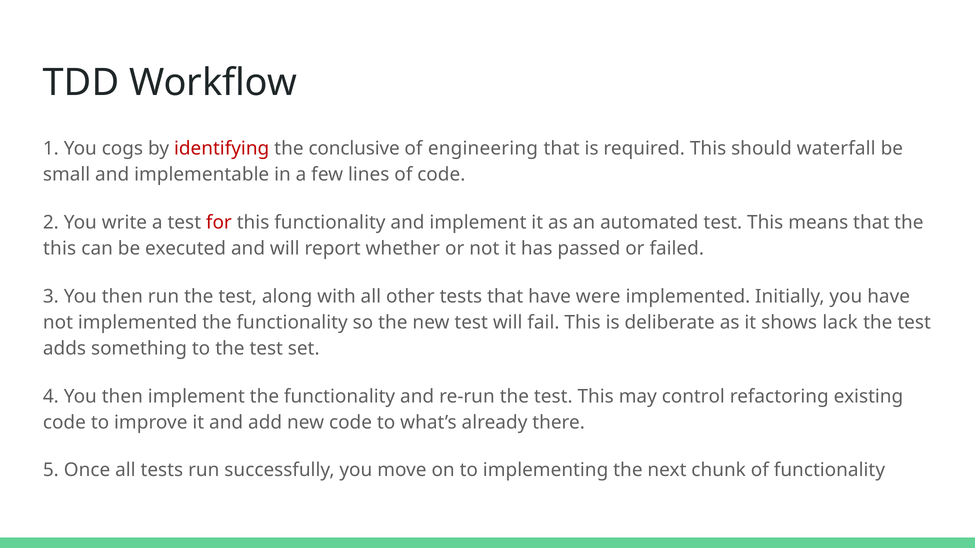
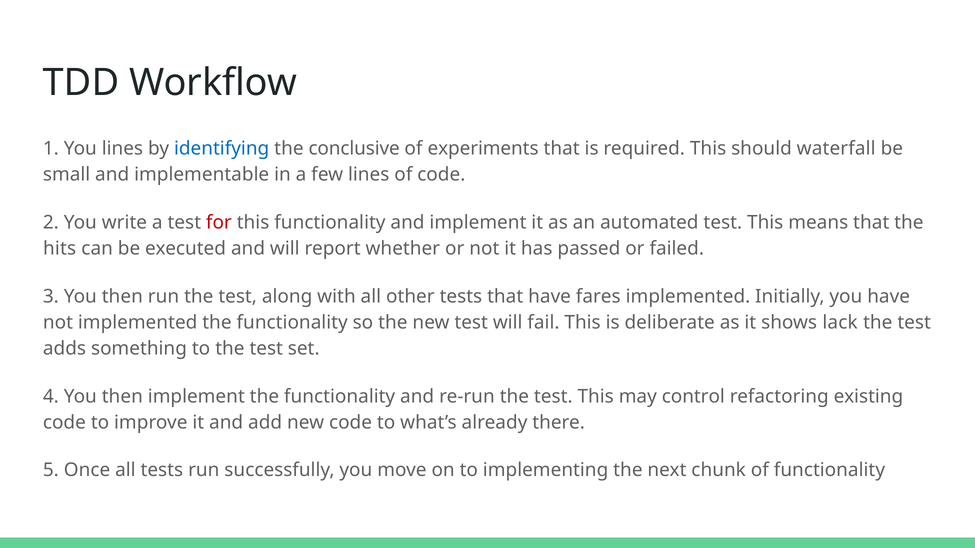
You cogs: cogs -> lines
identifying colour: red -> blue
engineering: engineering -> experiments
this at (60, 249): this -> hits
were: were -> fares
